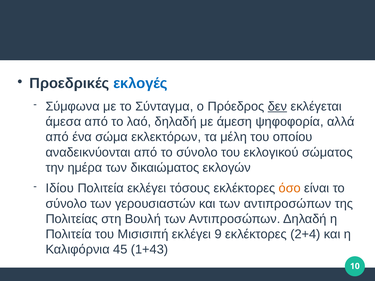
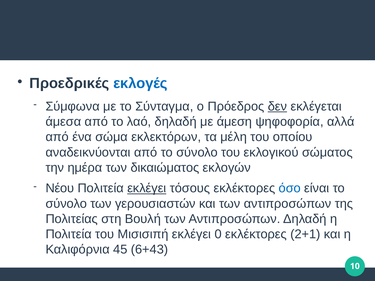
Ιδίου: Ιδίου -> Νέου
εκλέγει at (147, 188) underline: none -> present
όσο colour: orange -> blue
9: 9 -> 0
2+4: 2+4 -> 2+1
1+43: 1+43 -> 6+43
